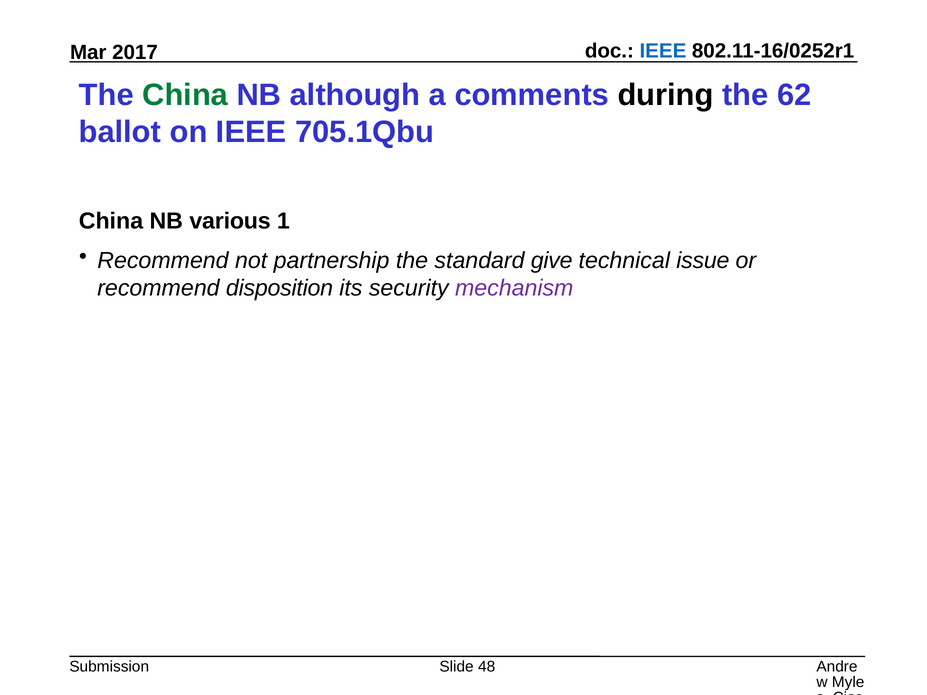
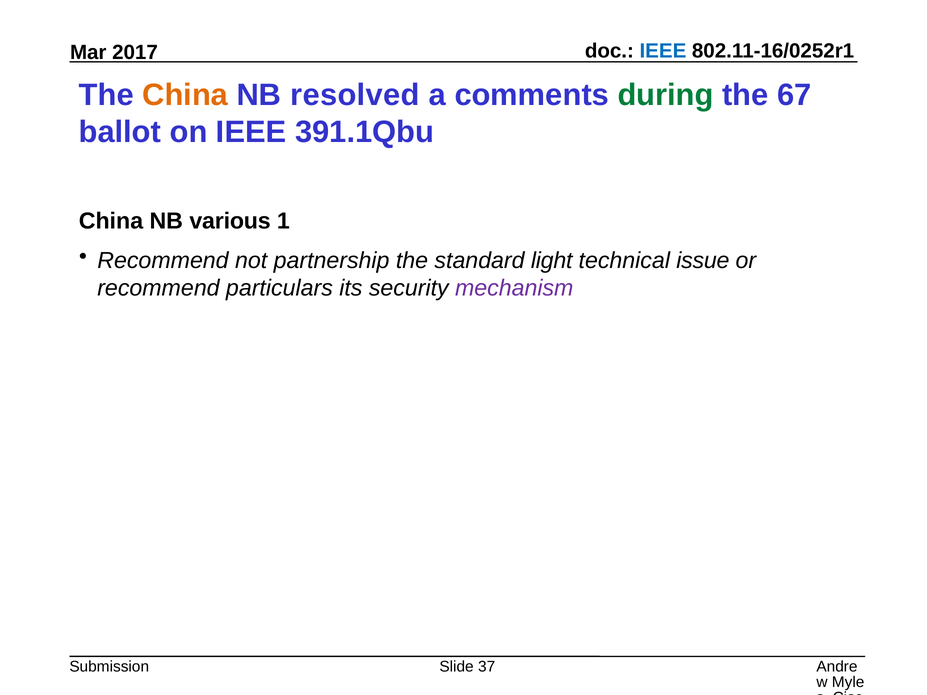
China at (185, 95) colour: green -> orange
although: although -> resolved
during colour: black -> green
62: 62 -> 67
705.1Qbu: 705.1Qbu -> 391.1Qbu
give: give -> light
disposition: disposition -> particulars
48: 48 -> 37
